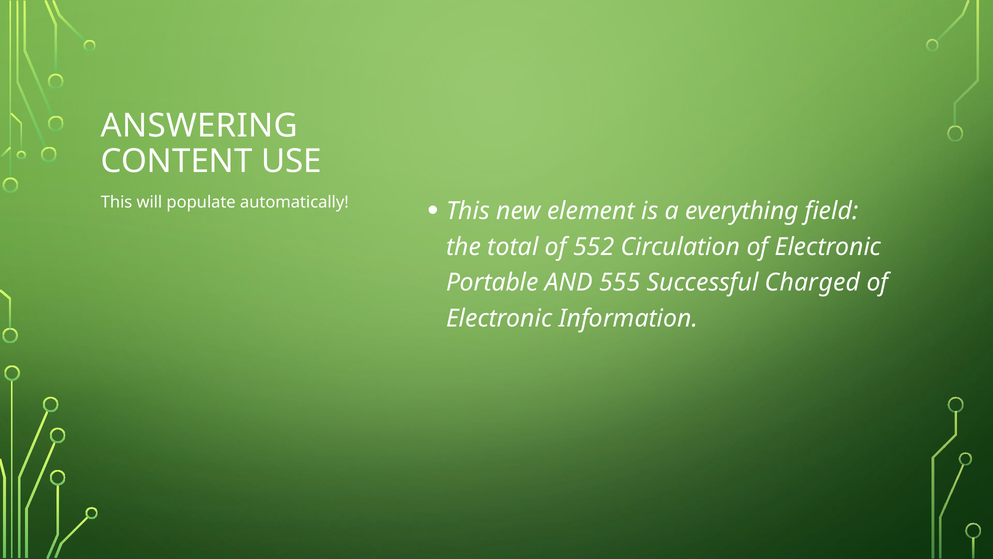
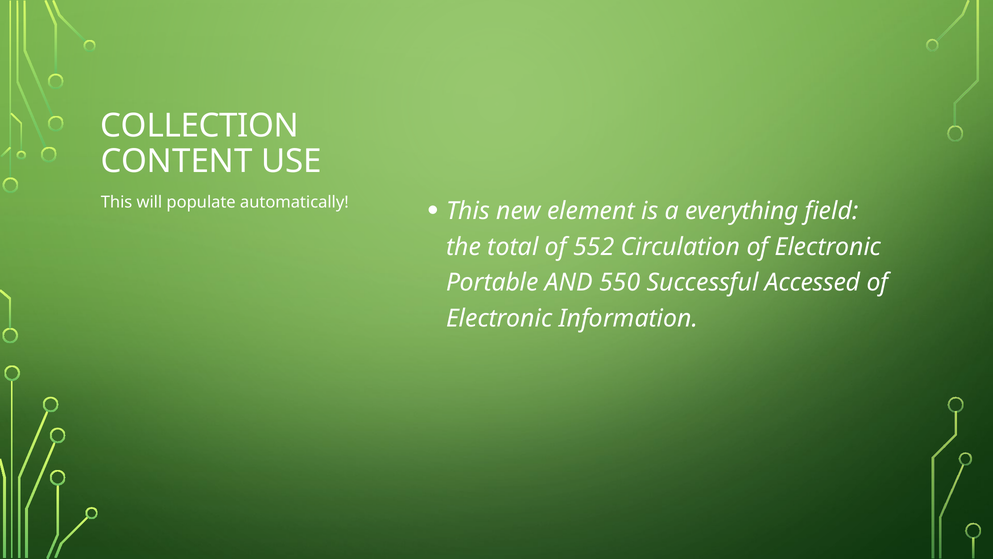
ANSWERING: ANSWERING -> COLLECTION
555: 555 -> 550
Charged: Charged -> Accessed
